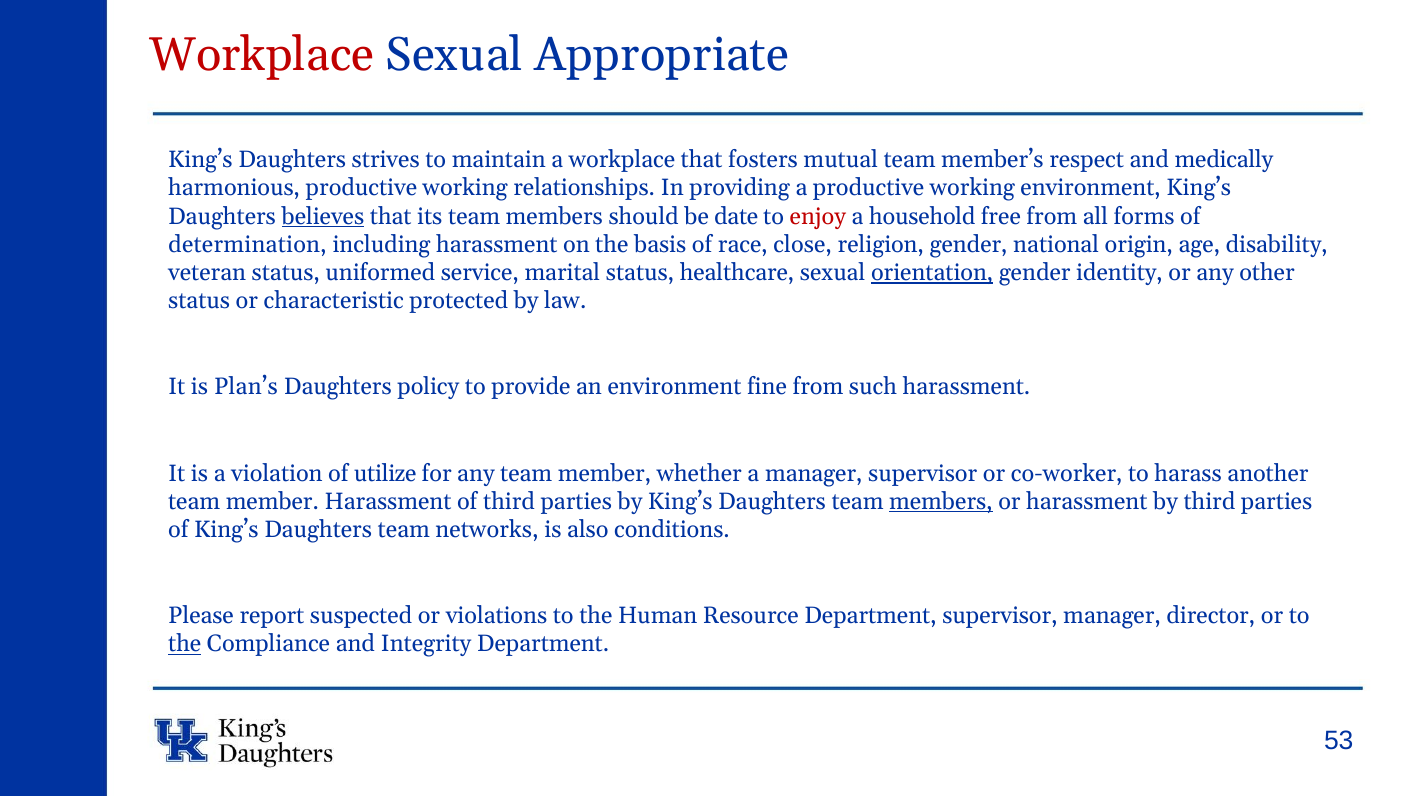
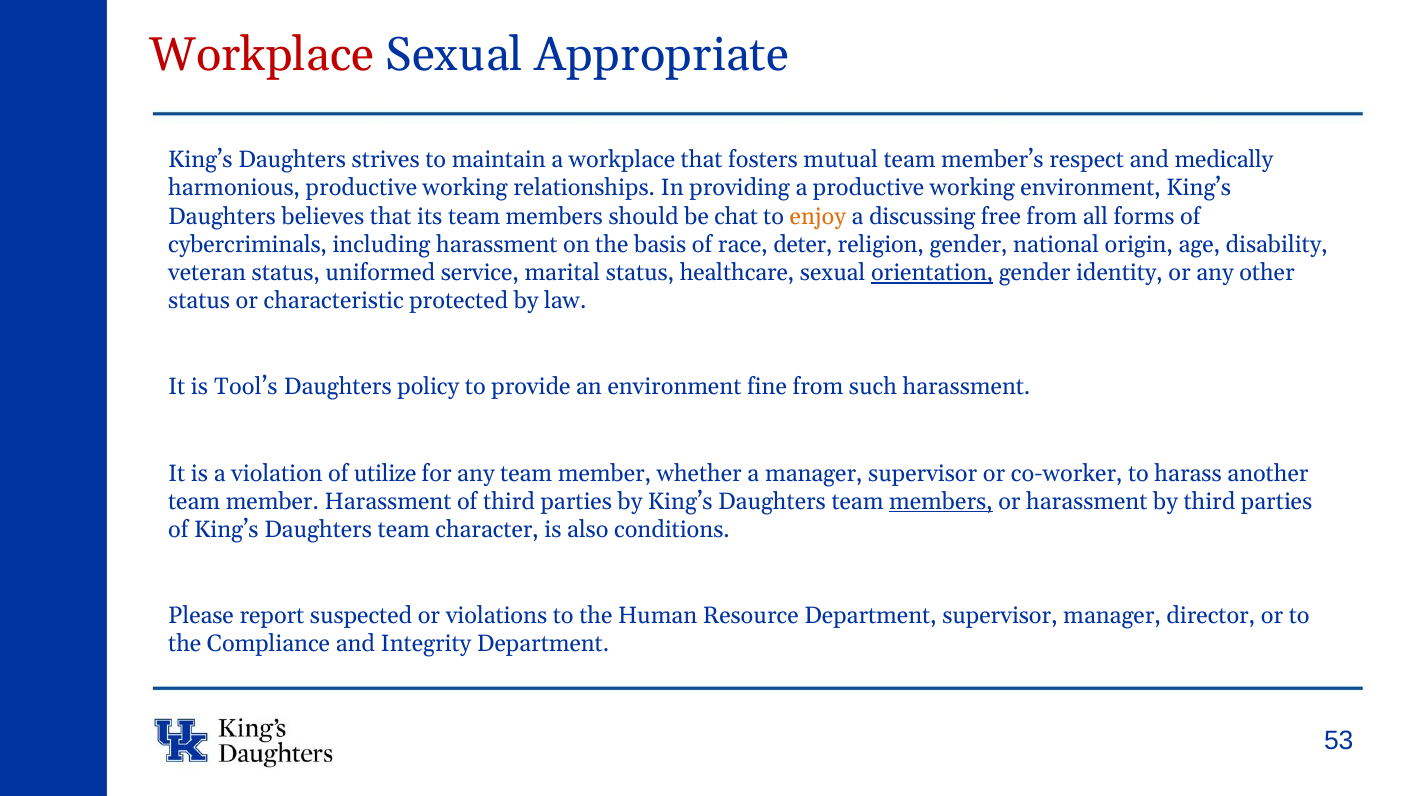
believes underline: present -> none
date: date -> chat
enjoy colour: red -> orange
household: household -> discussing
determination: determination -> cybercriminals
close: close -> deter
Plan’s: Plan’s -> Tool’s
networks: networks -> character
the at (185, 644) underline: present -> none
